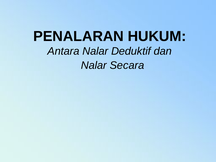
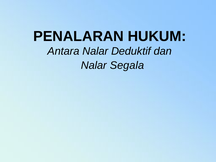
Secara: Secara -> Segala
